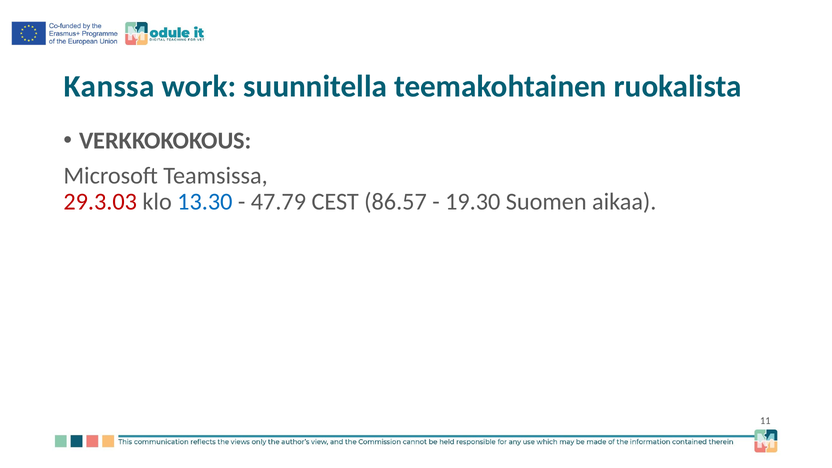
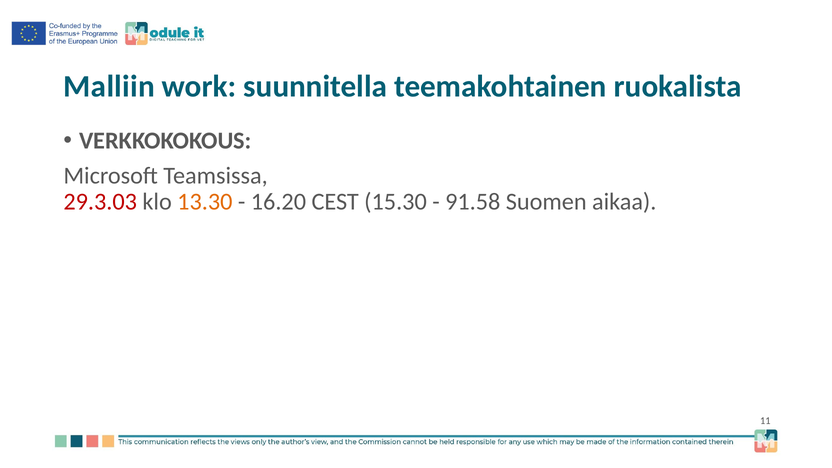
Kanssa: Kanssa -> Malliin
13.30 colour: blue -> orange
47.79: 47.79 -> 16.20
86.57: 86.57 -> 15.30
19.30: 19.30 -> 91.58
